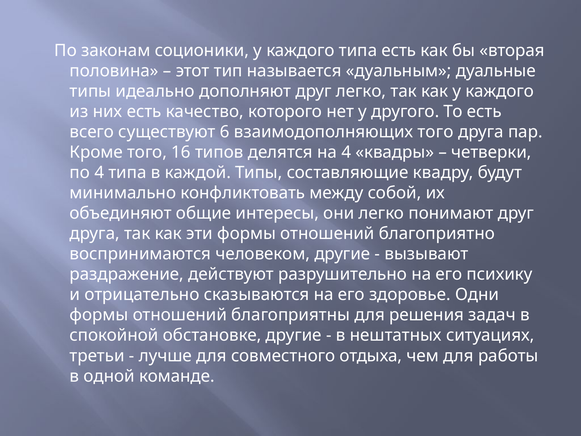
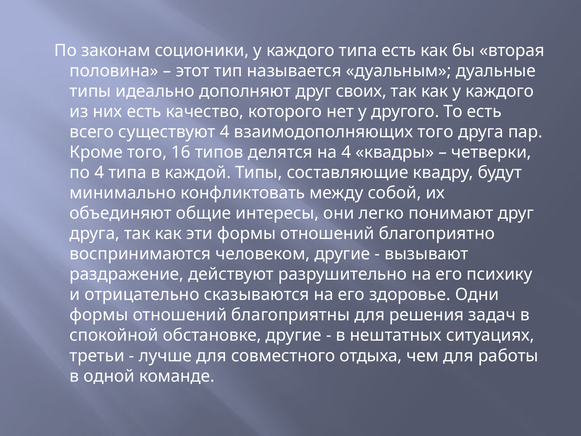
друг легко: легко -> своих
существуют 6: 6 -> 4
